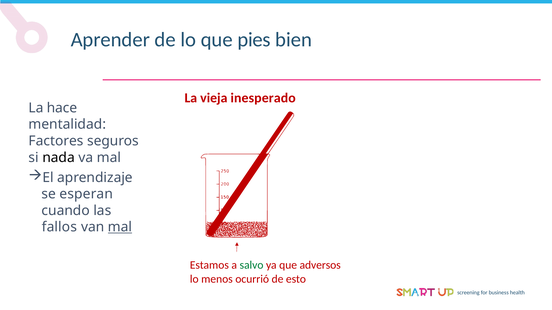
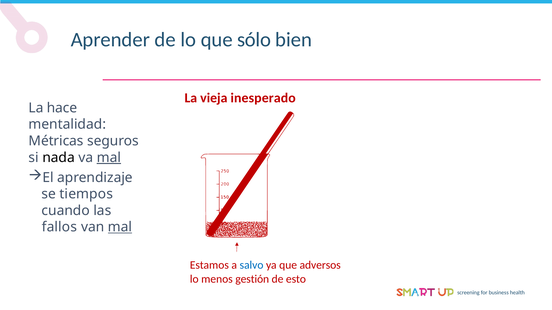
pies: pies -> sólo
Factores: Factores -> Métricas
mal at (109, 158) underline: none -> present
esperan: esperan -> tiempos
salvo colour: green -> blue
ocurrió: ocurrió -> gestión
